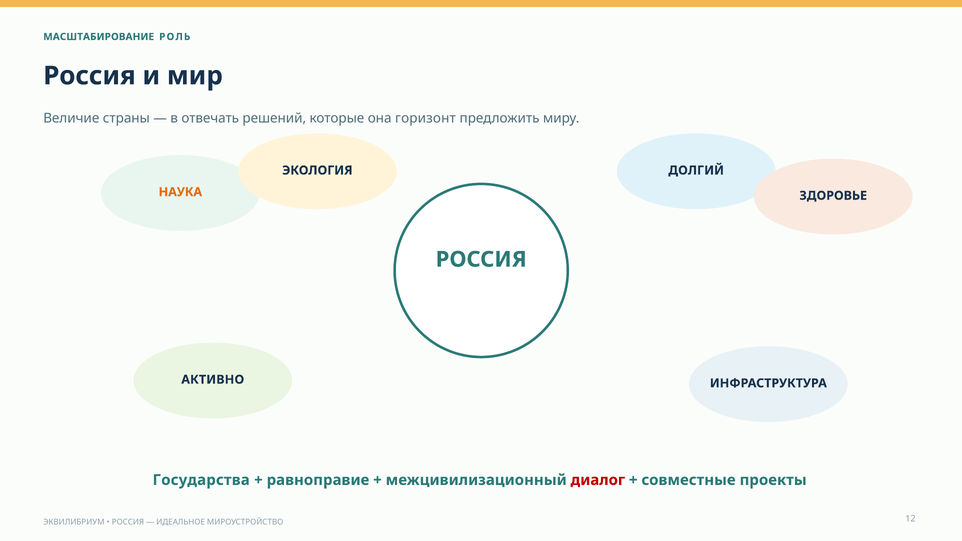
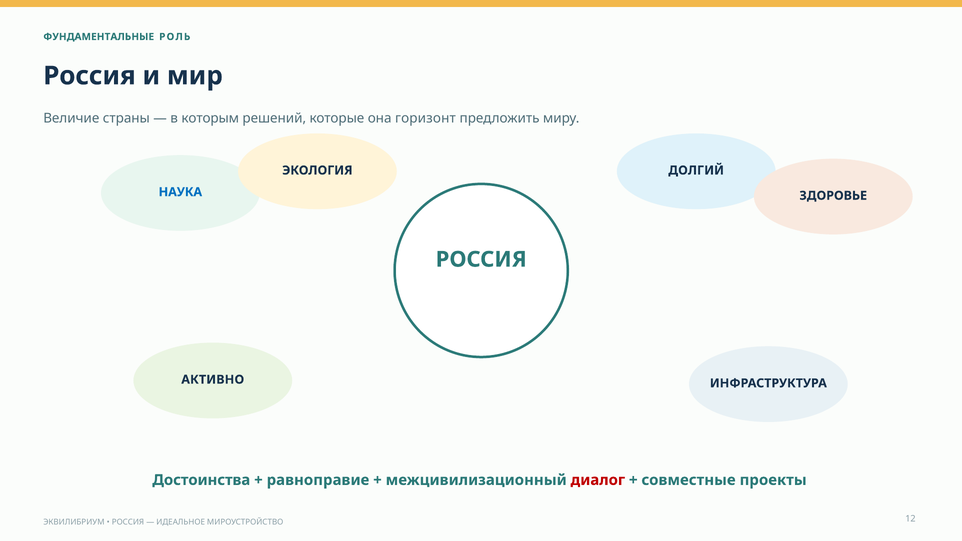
МАСШТАБИРОВАНИЕ: МАСШТАБИРОВАНИЕ -> ФУНДАМЕНТАЛЬНЫЕ
отвечать: отвечать -> которым
НАУКА colour: orange -> blue
Государства: Государства -> Достоинства
